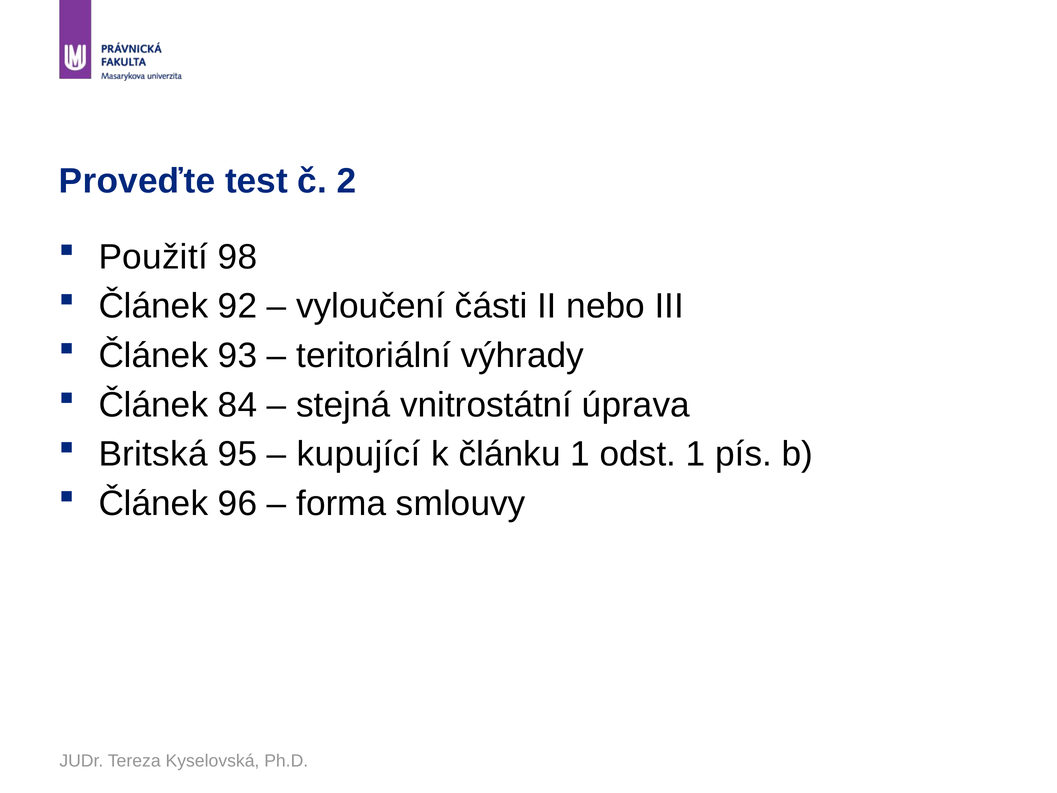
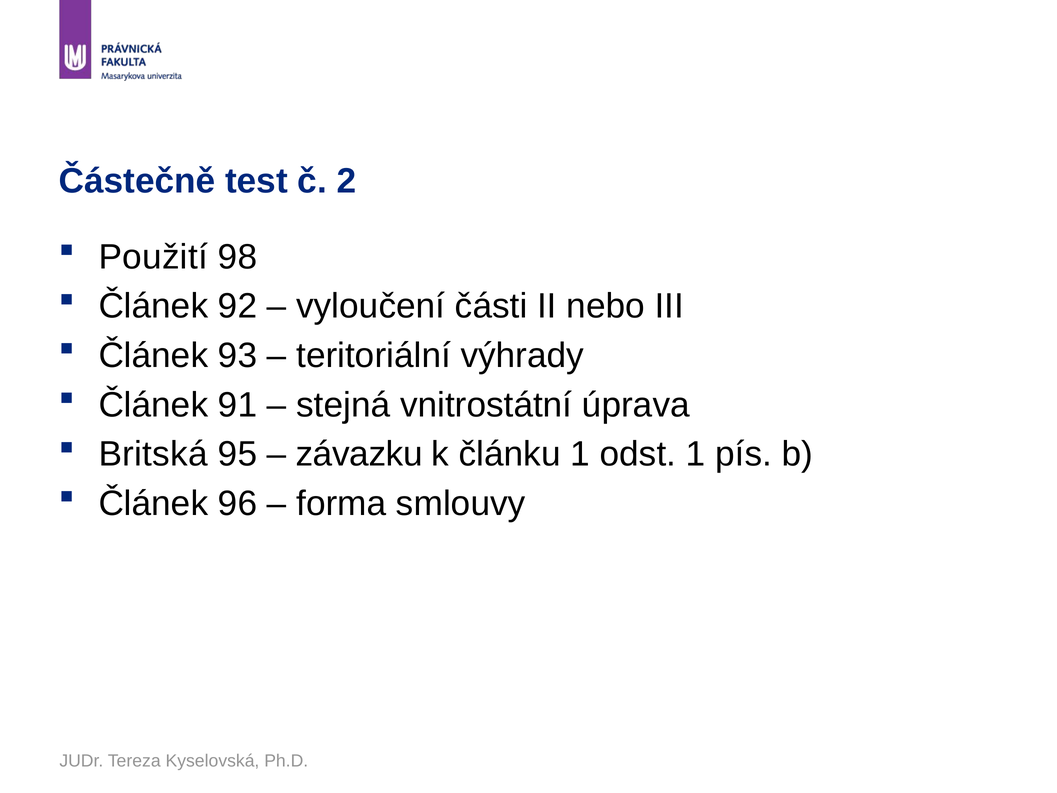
Proveďte: Proveďte -> Částečně
84: 84 -> 91
kupující: kupující -> závazku
